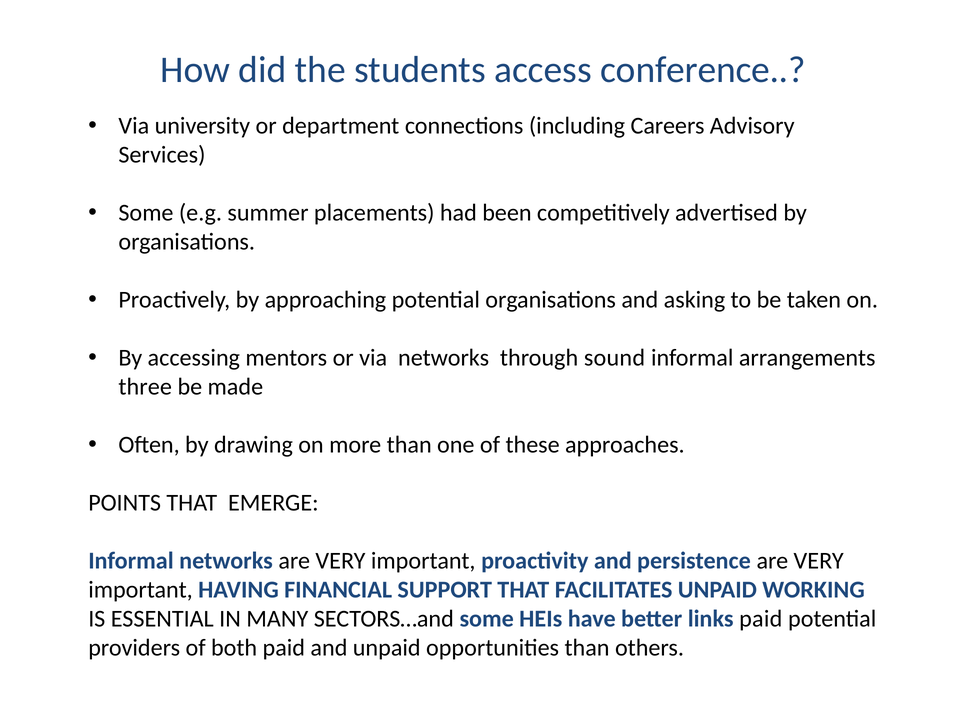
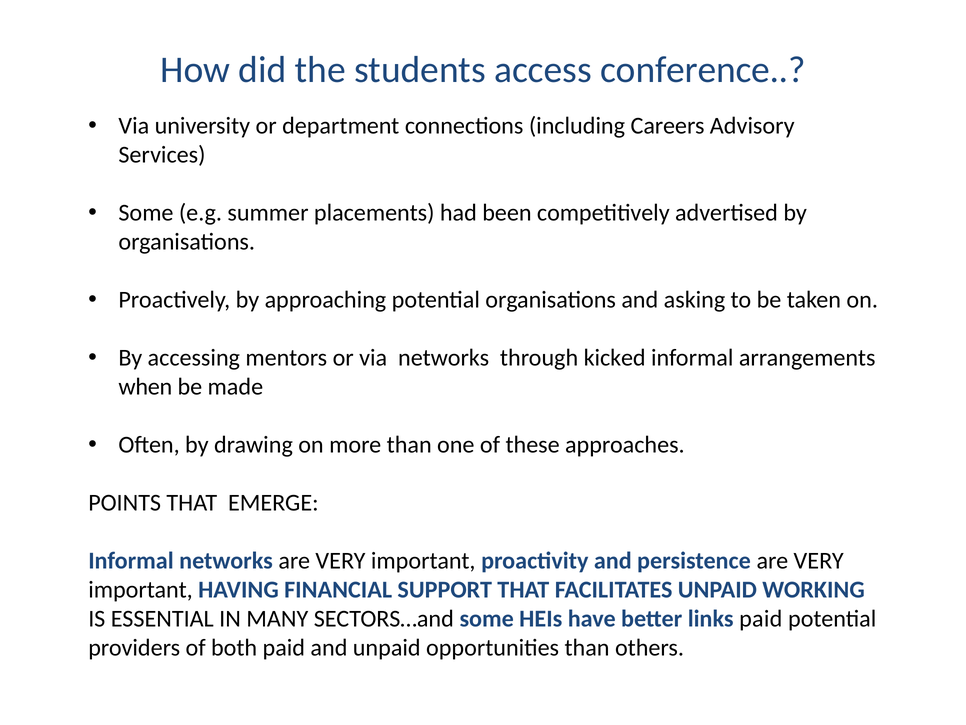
sound: sound -> kicked
three: three -> when
